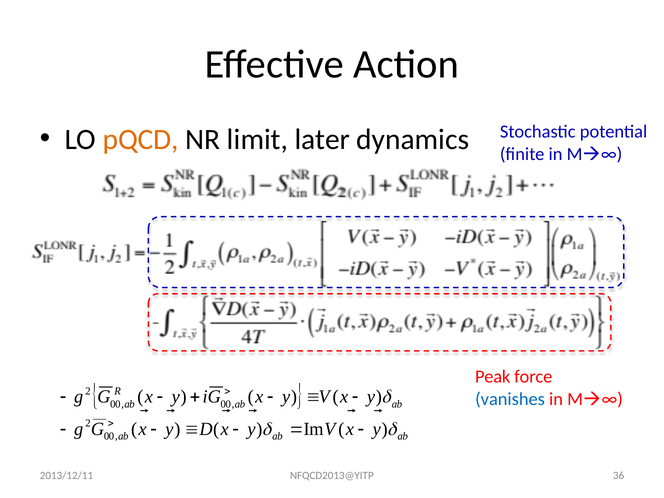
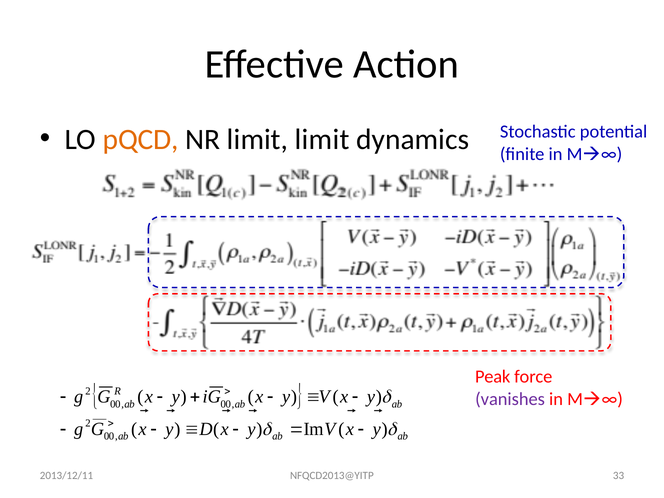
limit later: later -> limit
vanishes colour: blue -> purple
36: 36 -> 33
